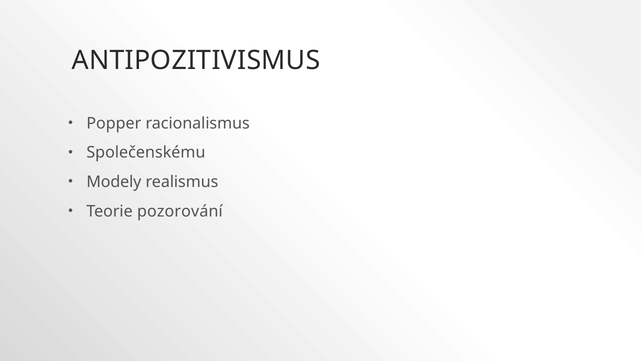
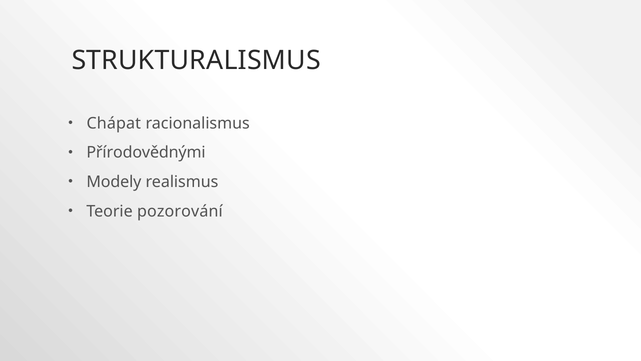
ANTIPOZITIVISMUS: ANTIPOZITIVISMUS -> STRUKTURALISMUS
Popper: Popper -> Chápat
Společenskému: Společenskému -> Přírodovědnými
